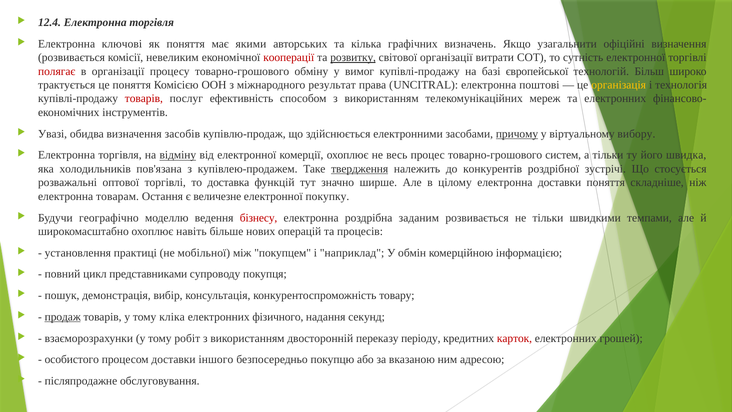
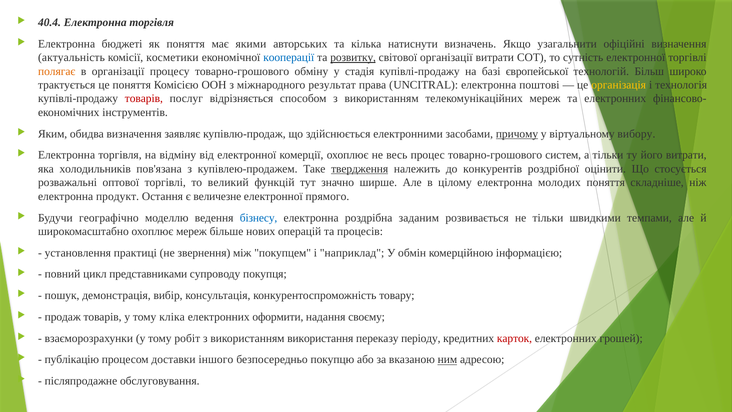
12.4: 12.4 -> 40.4
ключові: ключові -> бюджеті
графічних: графічних -> натиснути
розвивається at (72, 57): розвивається -> актуальність
невеликим: невеликим -> косметики
кооперації colour: red -> blue
полягає colour: red -> orange
вимог: вимог -> стадія
ефективність: ефективність -> відрізняється
Увазі: Увазі -> Яким
засобів: засобів -> заявляє
відміну underline: present -> none
його швидка: швидка -> витрати
зустрічі: зустрічі -> оцінити
доставка: доставка -> великий
електронна доставки: доставки -> молодих
товарам: товарам -> продукт
покупку: покупку -> прямого
бізнесу colour: red -> blue
охоплює навіть: навіть -> мереж
мобільної: мобільної -> звернення
продаж underline: present -> none
фізичного: фізичного -> оформити
секунд: секунд -> своєму
двосторонній: двосторонній -> використання
особистого: особистого -> публікацію
ним underline: none -> present
